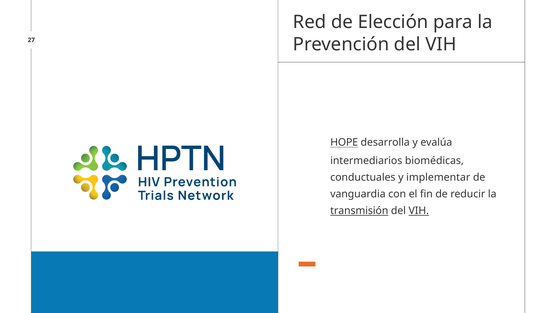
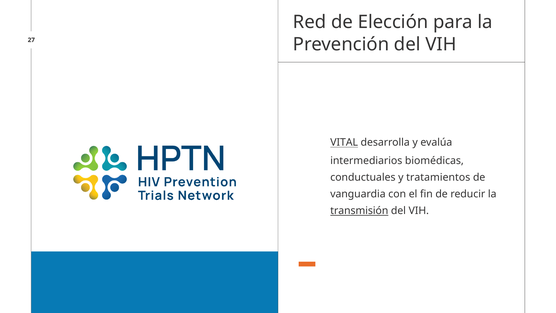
HOPE: HOPE -> VITAL
implementar: implementar -> tratamientos
VIH at (419, 211) underline: present -> none
